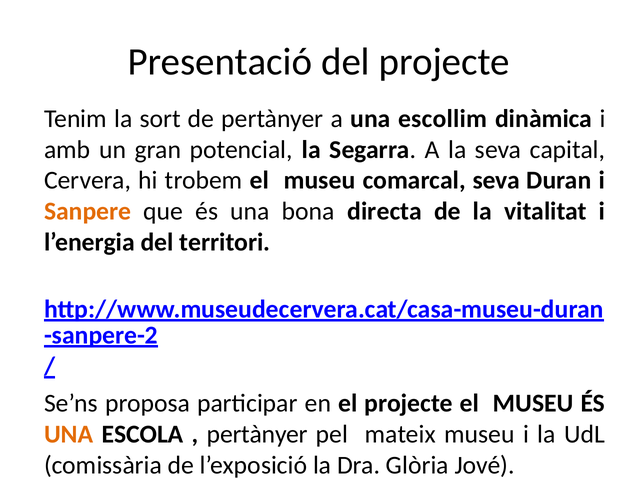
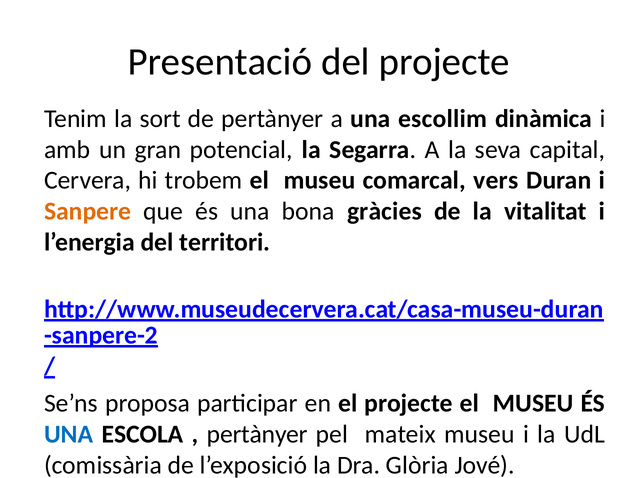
comarcal seva: seva -> vers
directa: directa -> gràcies
UNA at (69, 435) colour: orange -> blue
